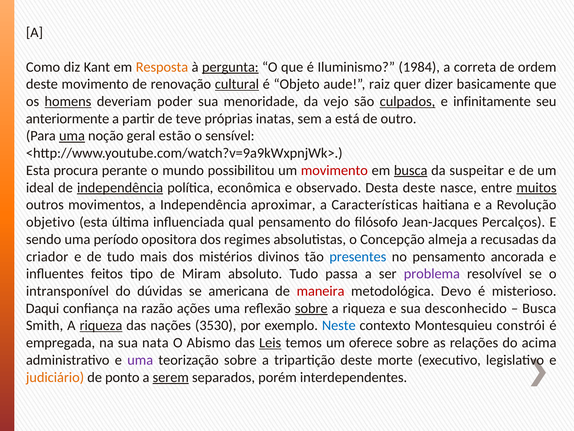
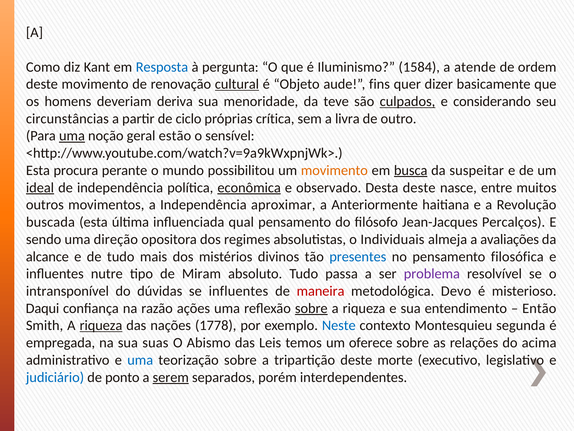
Resposta colour: orange -> blue
pergunta underline: present -> none
1984: 1984 -> 1584
correta: correta -> atende
raiz: raiz -> fins
homens underline: present -> none
poder: poder -> deriva
vejo: vejo -> teve
infinitamente: infinitamente -> considerando
anteriormente: anteriormente -> circunstâncias
teve: teve -> ciclo
inatas: inatas -> crítica
está: está -> livra
movimento at (334, 170) colour: red -> orange
ideal underline: none -> present
independência at (120, 187) underline: present -> none
econômica underline: none -> present
muitos underline: present -> none
Características: Características -> Anteriormente
objetivo: objetivo -> buscada
período: período -> direção
Concepção: Concepção -> Individuais
recusadas: recusadas -> avaliações
criador: criador -> alcance
ancorada: ancorada -> filosófica
feitos: feitos -> nutre
se americana: americana -> influentes
desconhecido: desconhecido -> entendimento
Busca at (539, 308): Busca -> Então
3530: 3530 -> 1778
constrói: constrói -> segunda
nata: nata -> suas
Leis underline: present -> none
uma at (140, 360) colour: purple -> blue
judiciário colour: orange -> blue
